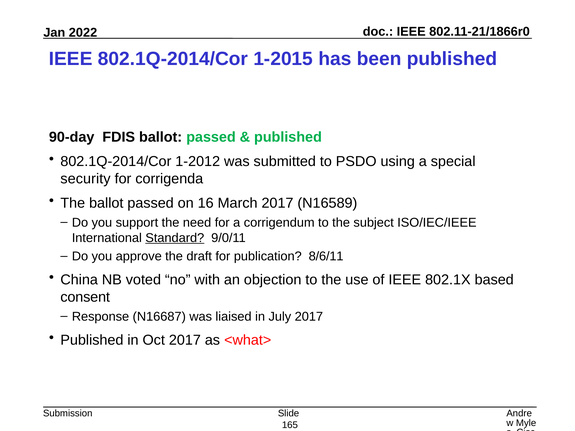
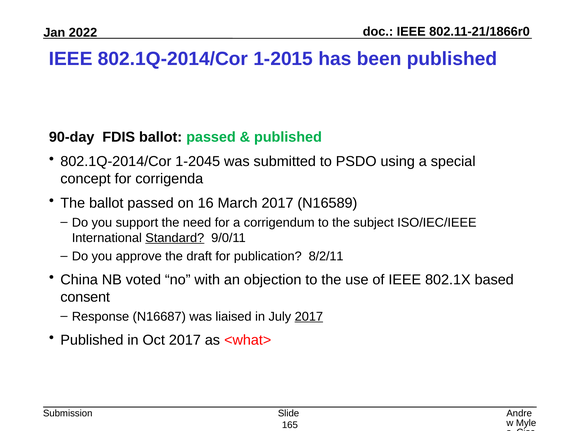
1-2012: 1-2012 -> 1-2045
security: security -> concept
8/6/11: 8/6/11 -> 8/2/11
2017 at (309, 317) underline: none -> present
